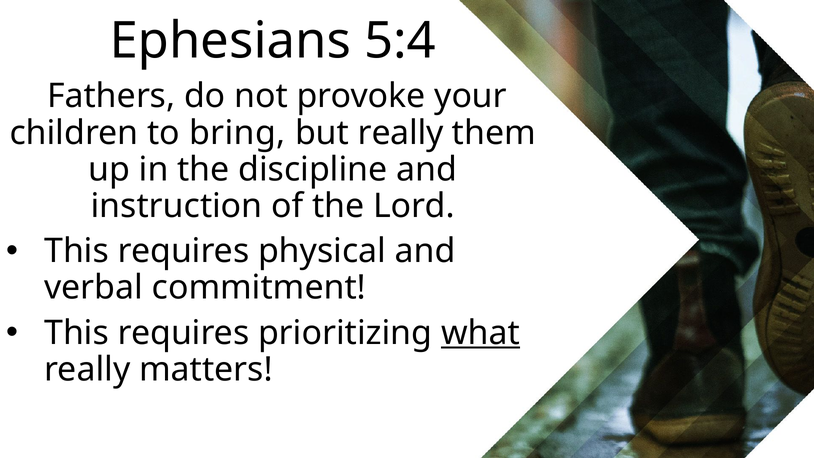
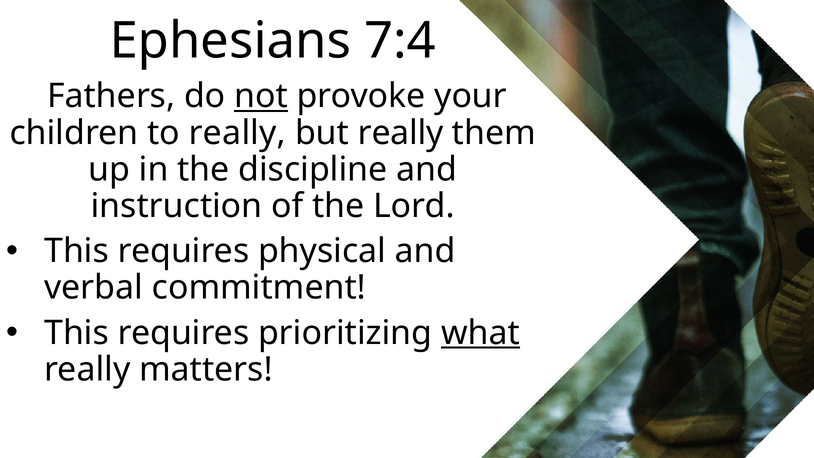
5:4: 5:4 -> 7:4
not underline: none -> present
to bring: bring -> really
